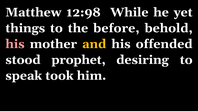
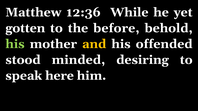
12:98: 12:98 -> 12:36
things: things -> gotten
his at (15, 44) colour: pink -> light green
prophet: prophet -> minded
took: took -> here
